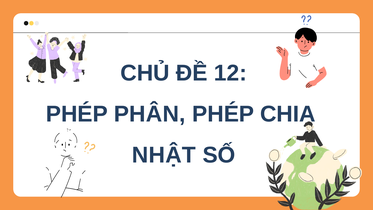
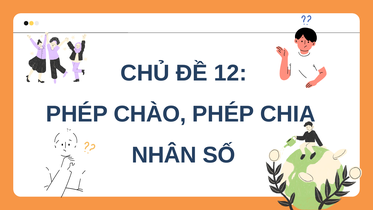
PHÂN: PHÂN -> CHÀO
NHẬT: NHẬT -> NHÂN
